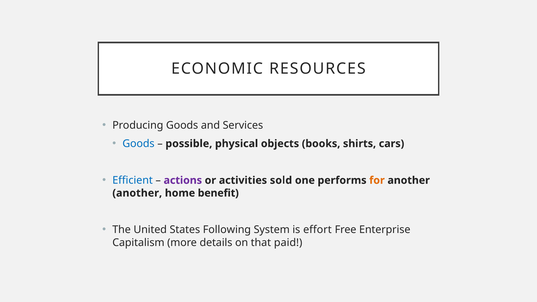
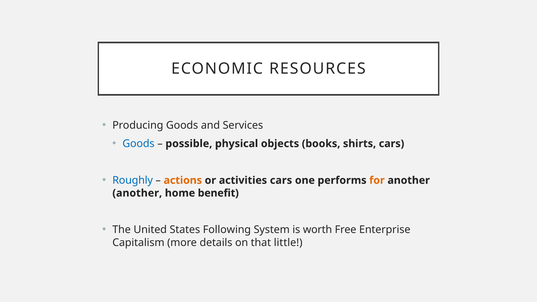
Efficient: Efficient -> Roughly
actions colour: purple -> orange
activities sold: sold -> cars
effort: effort -> worth
paid: paid -> little
